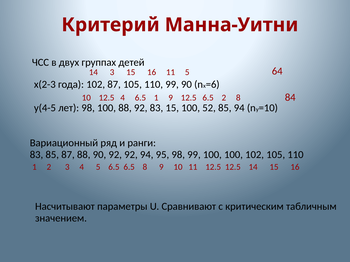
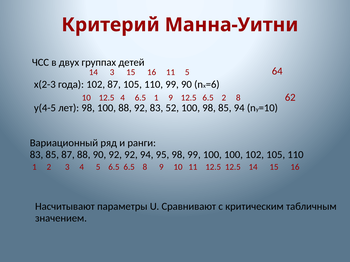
84: 84 -> 62
83 15: 15 -> 52
100 52: 52 -> 98
